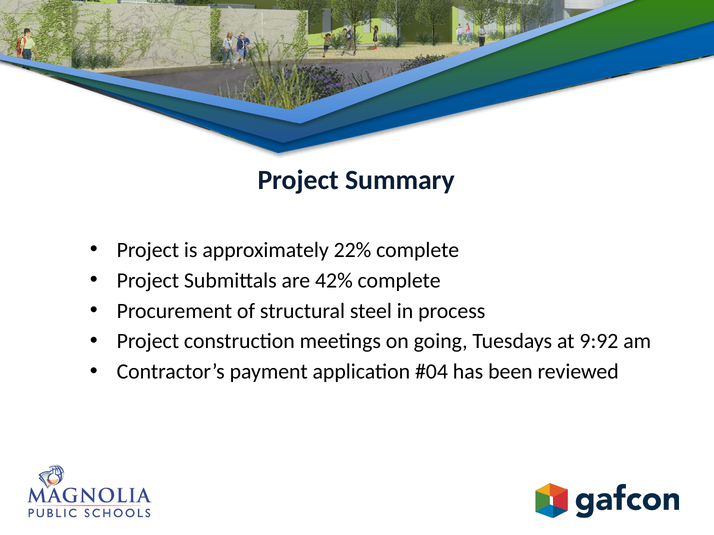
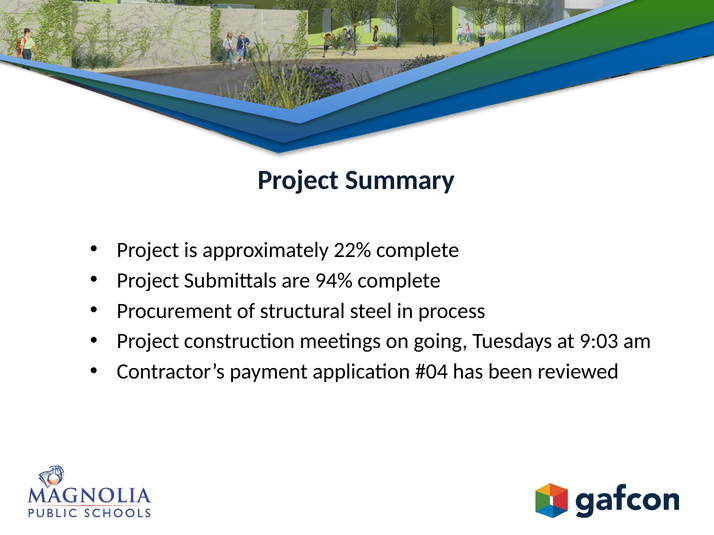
42%: 42% -> 94%
9:92: 9:92 -> 9:03
